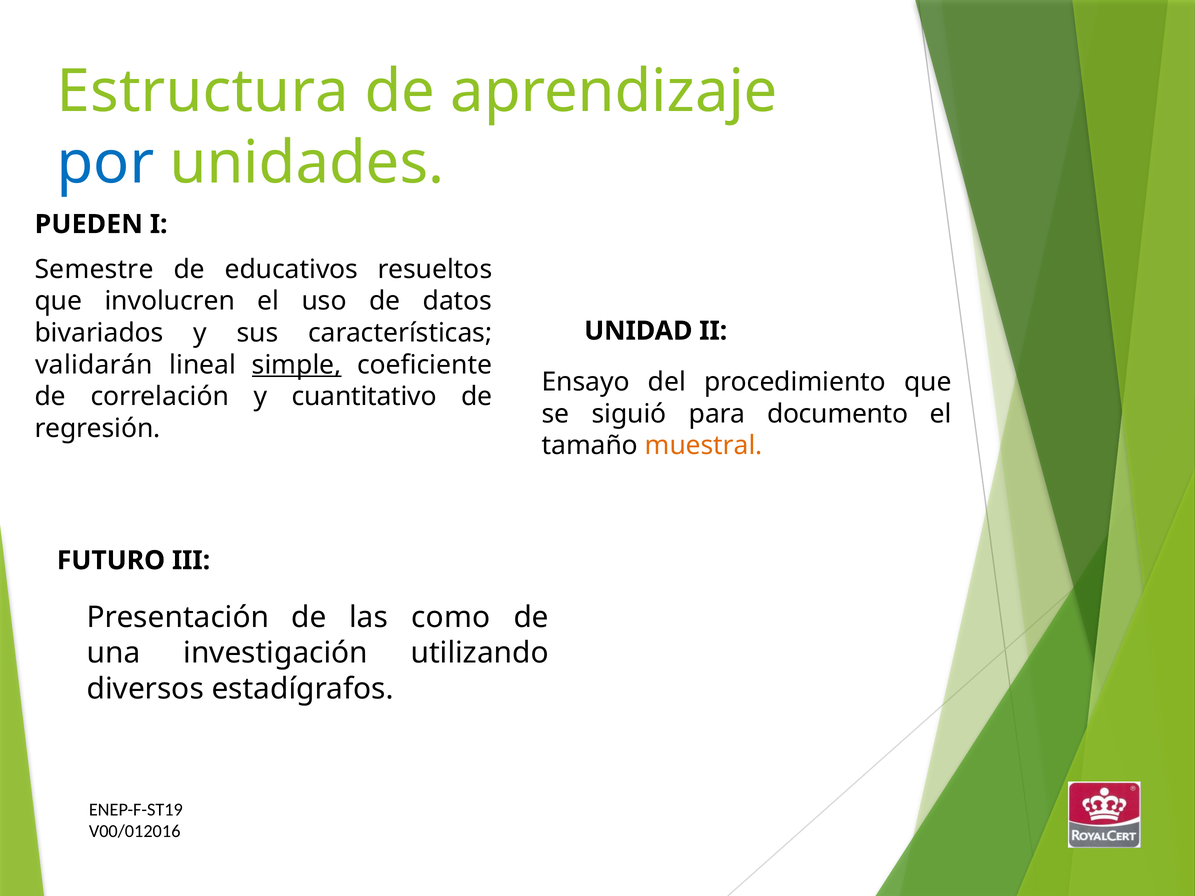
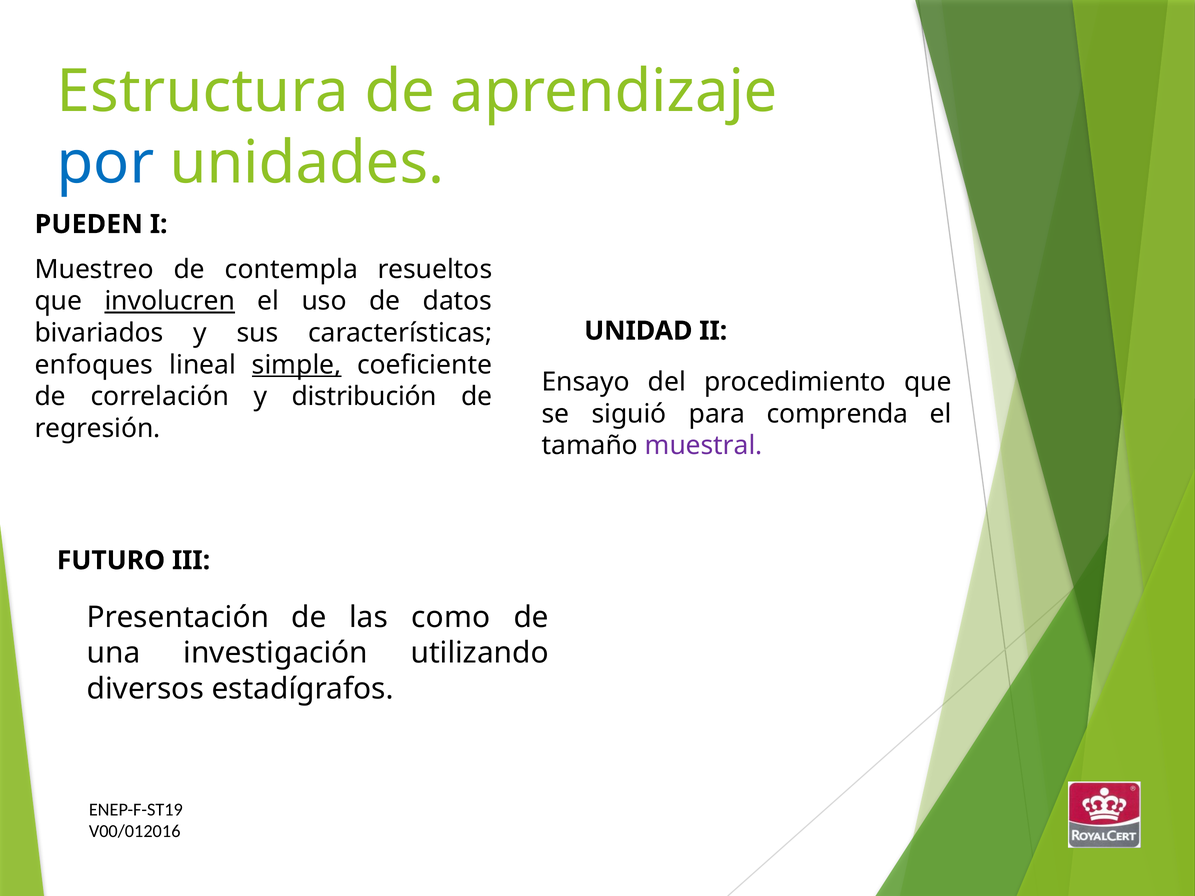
Semestre: Semestre -> Muestreo
educativos: educativos -> contempla
involucren underline: none -> present
validarán: validarán -> enfoques
cuantitativo: cuantitativo -> distribución
documento: documento -> comprenda
muestral colour: orange -> purple
